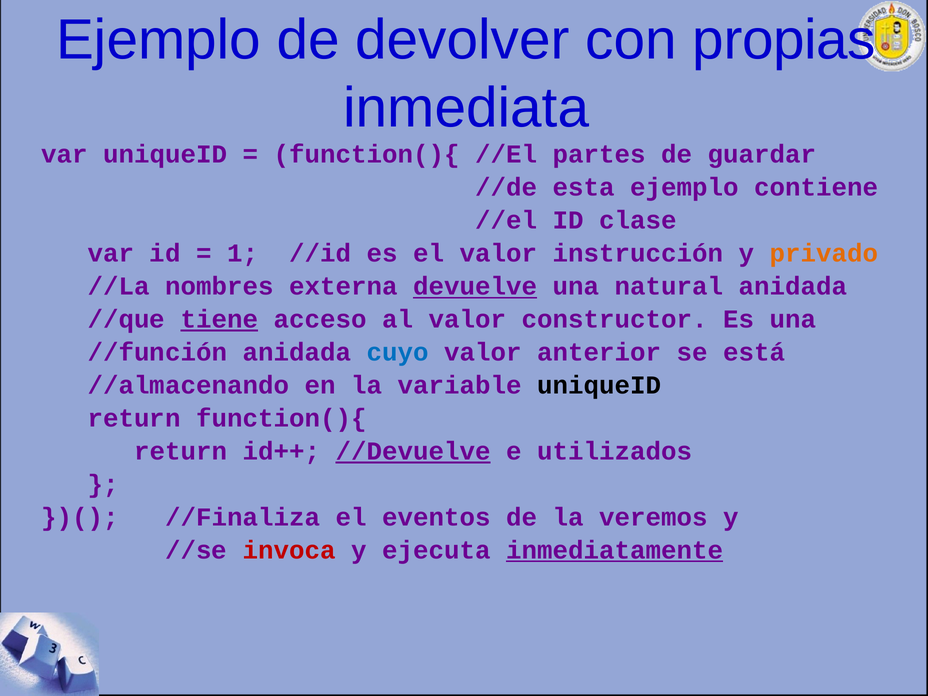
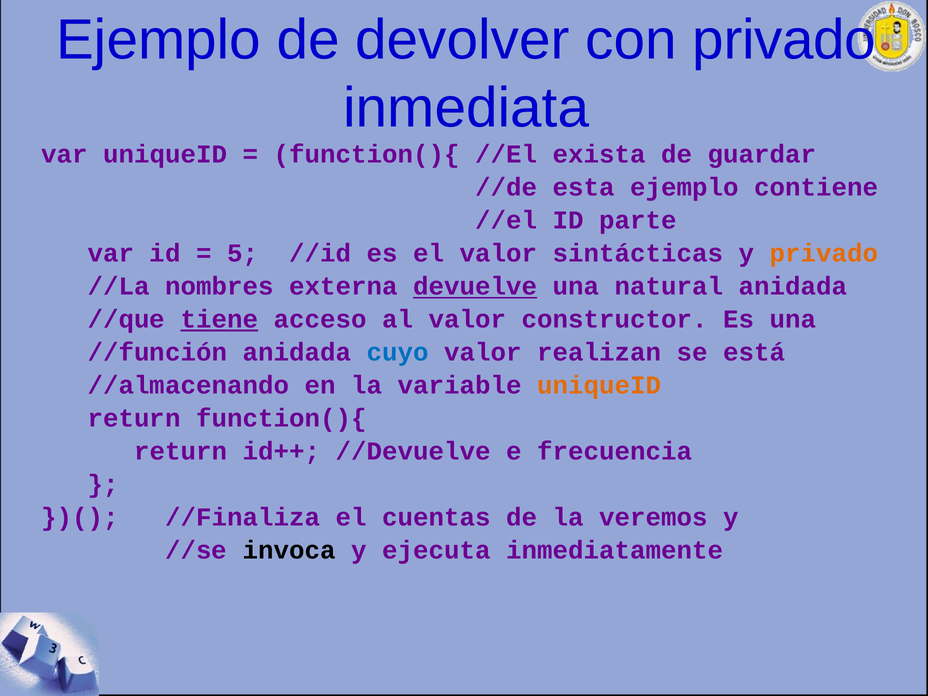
con propias: propias -> privado
partes: partes -> exista
clase: clase -> parte
1: 1 -> 5
instrucción: instrucción -> sintácticas
anterior: anterior -> realizan
uniqueID at (599, 385) colour: black -> orange
//Devuelve underline: present -> none
utilizados: utilizados -> frecuencia
eventos: eventos -> cuentas
invoca colour: red -> black
inmediatamente underline: present -> none
